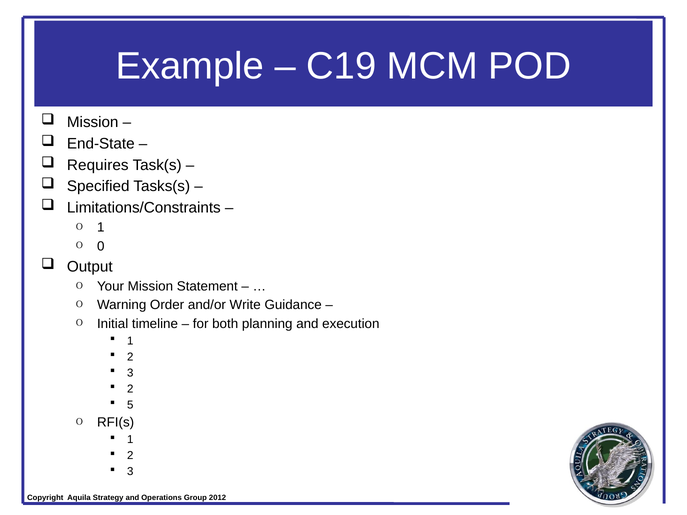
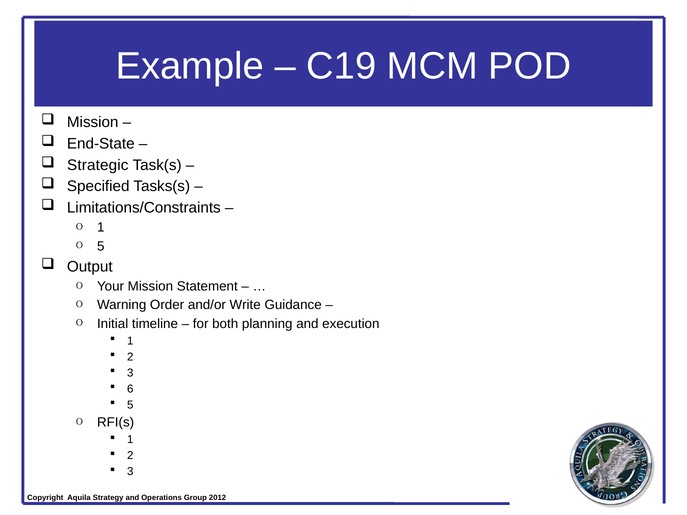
Requires: Requires -> Strategic
0 at (101, 246): 0 -> 5
2 at (130, 389): 2 -> 6
